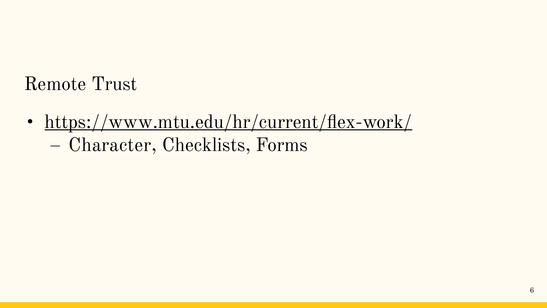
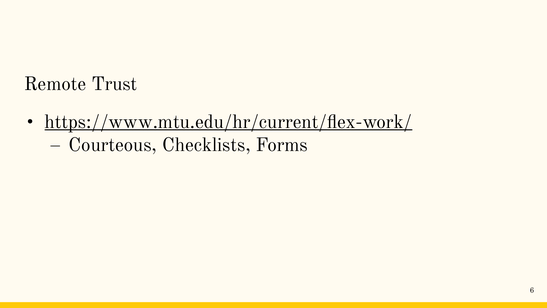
Character: Character -> Courteous
